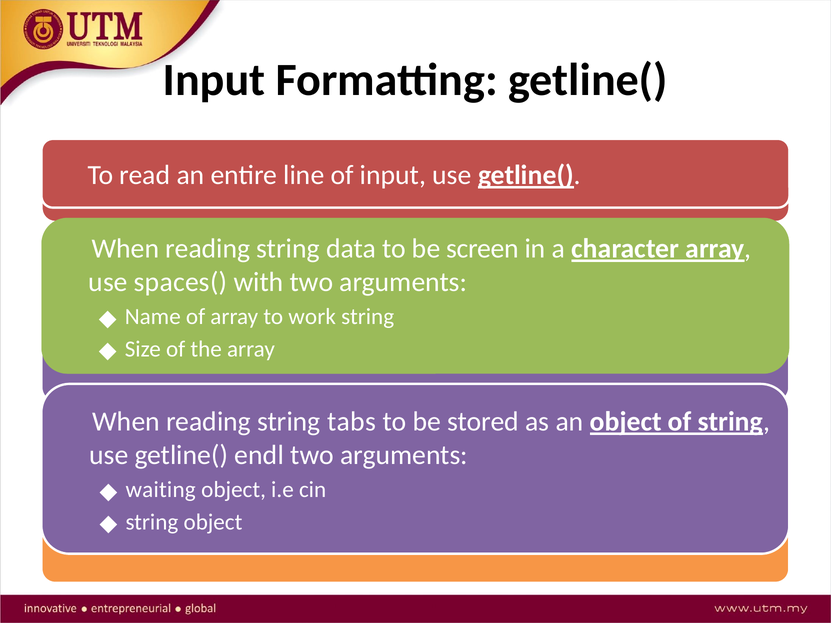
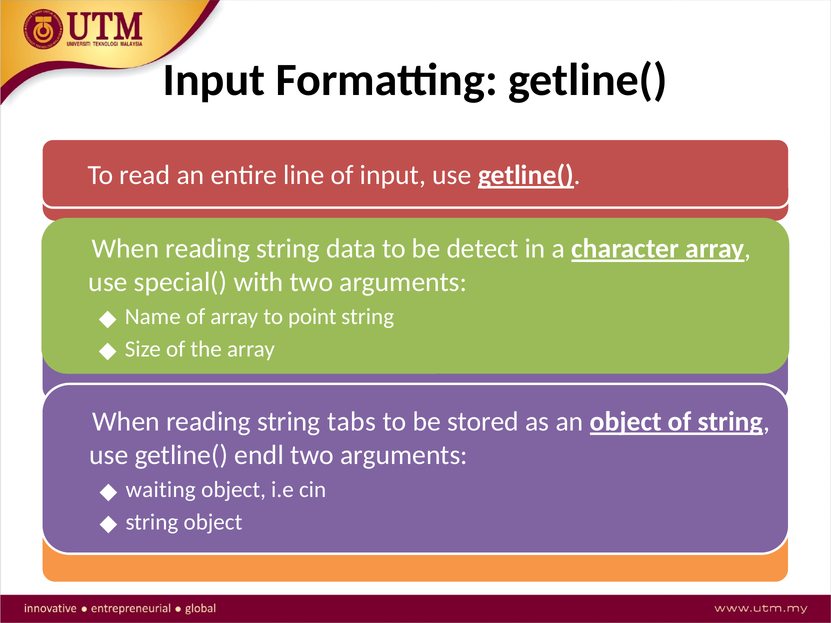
screen: screen -> detect
spaces(: spaces( -> special(
work: work -> point
